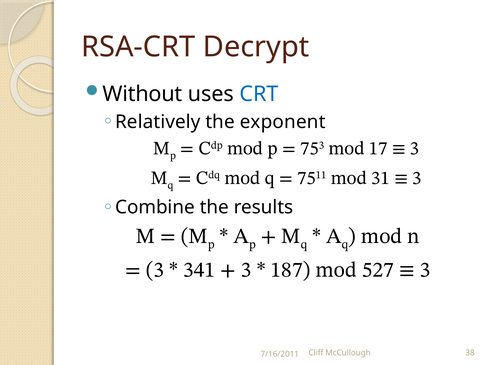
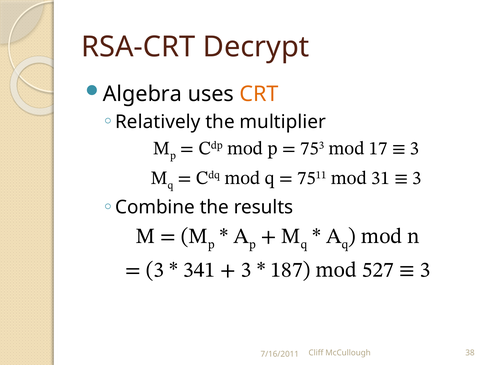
Without: Without -> Algebra
CRT colour: blue -> orange
exponent: exponent -> multiplier
